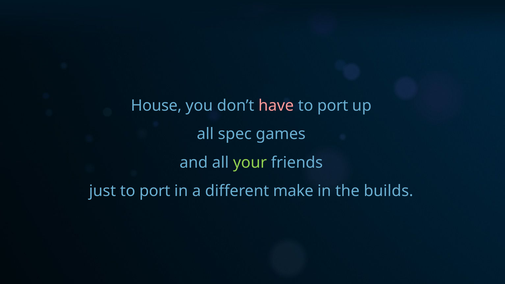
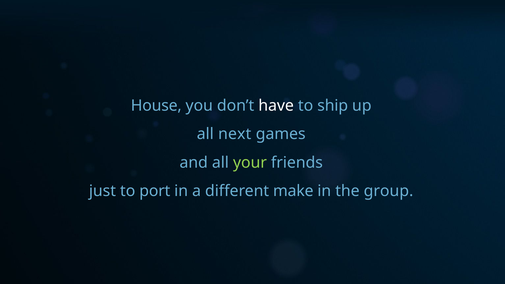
have colour: pink -> white
port at (333, 106): port -> ship
spec: spec -> next
builds: builds -> group
